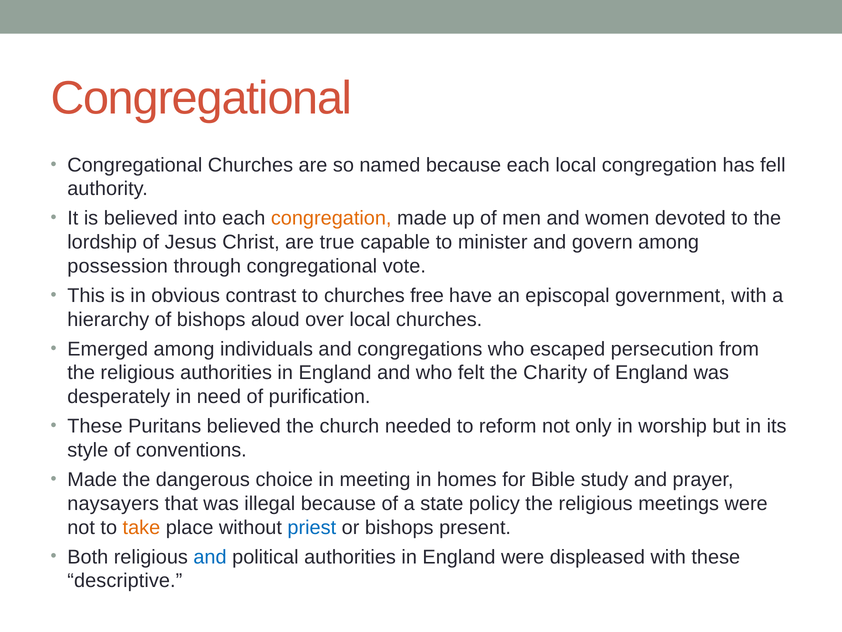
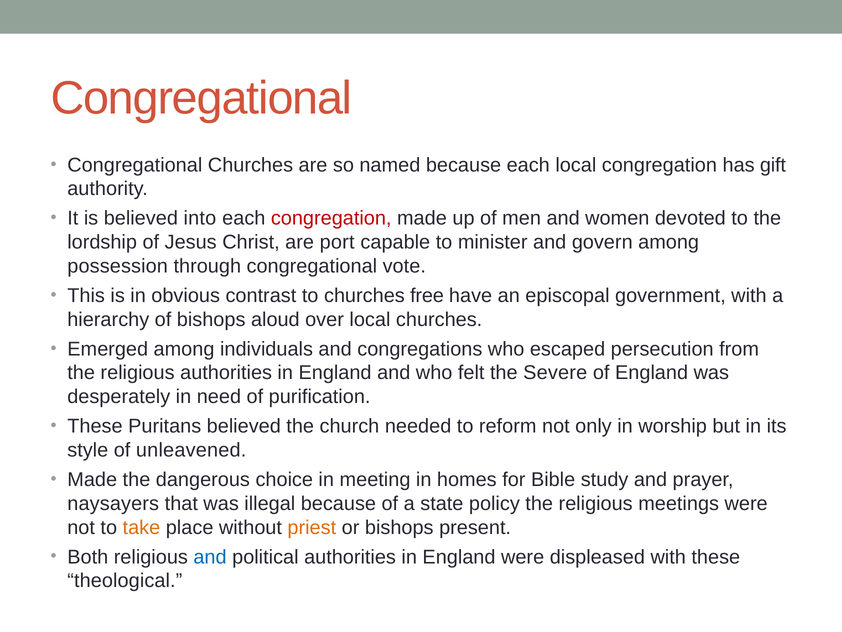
fell: fell -> gift
congregation at (331, 218) colour: orange -> red
true: true -> port
Charity: Charity -> Severe
conventions: conventions -> unleavened
priest colour: blue -> orange
descriptive: descriptive -> theological
